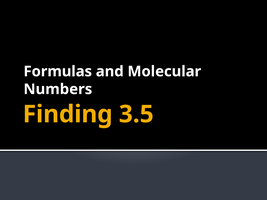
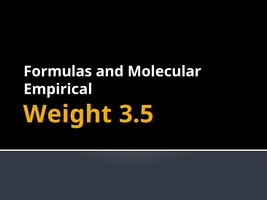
Numbers: Numbers -> Empirical
Finding: Finding -> Weight
